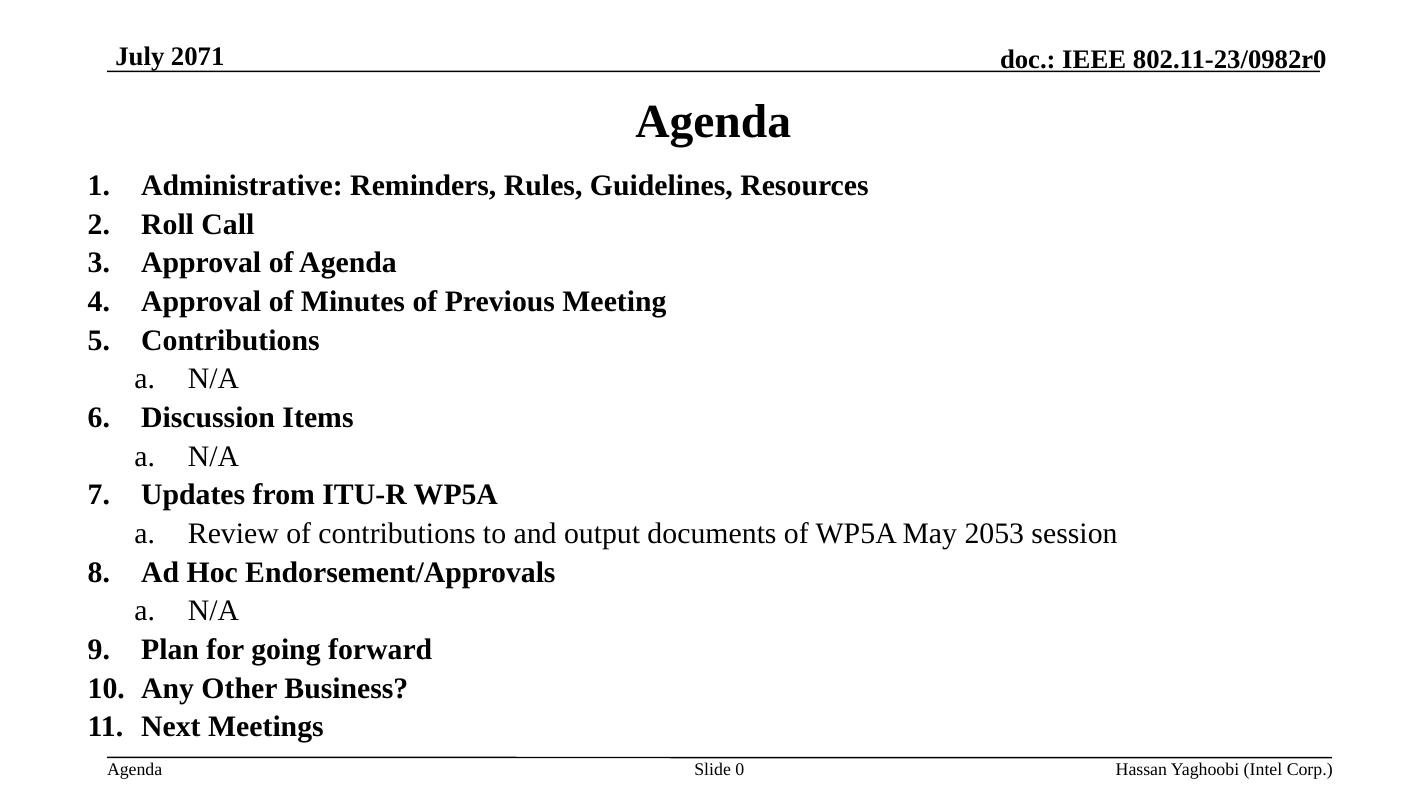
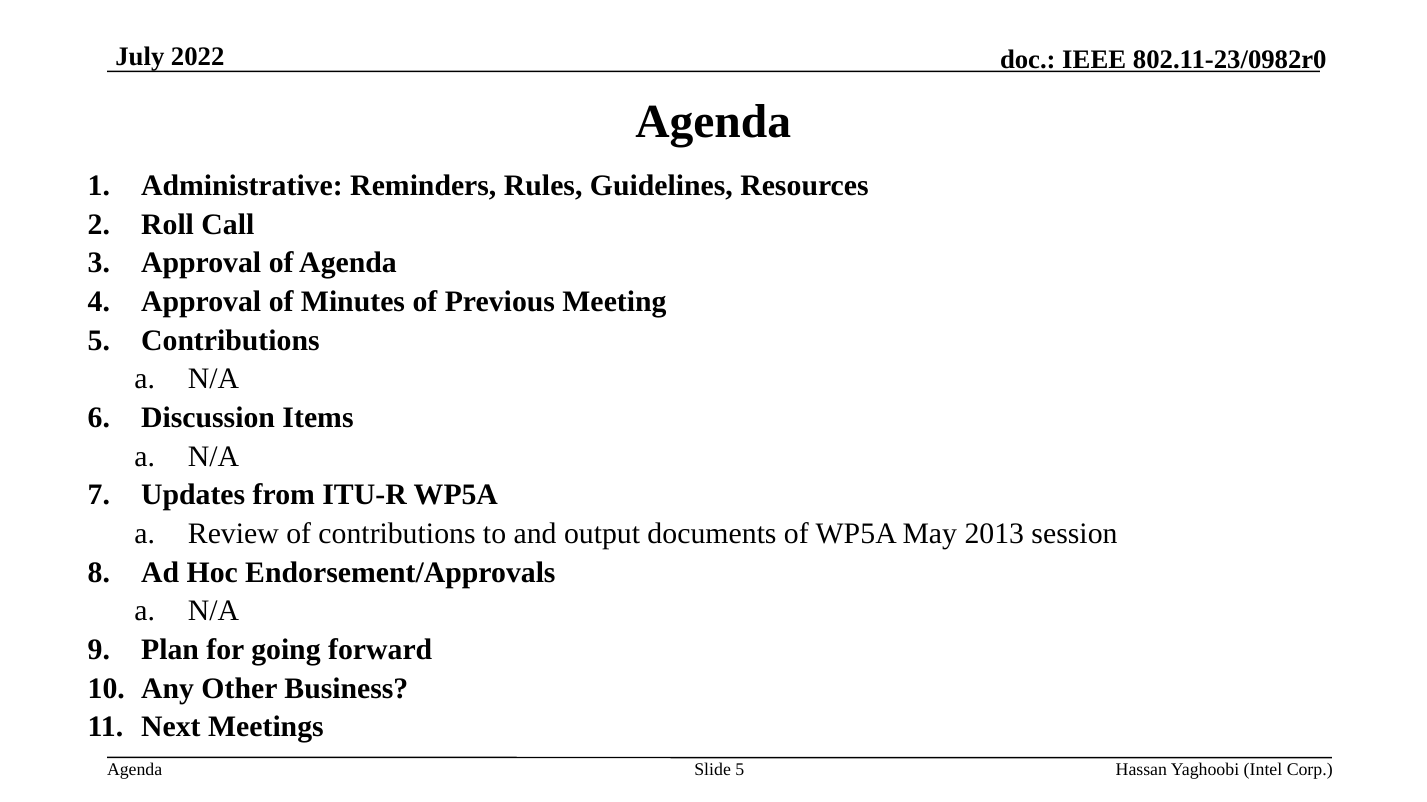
2071: 2071 -> 2022
2053: 2053 -> 2013
Slide 0: 0 -> 5
